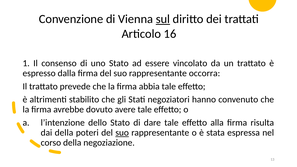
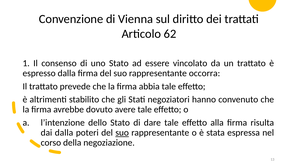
sul underline: present -> none
16: 16 -> 62
dai della: della -> dalla
